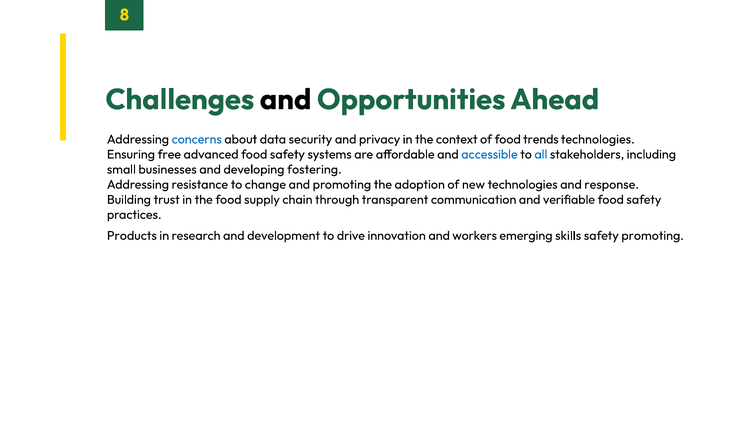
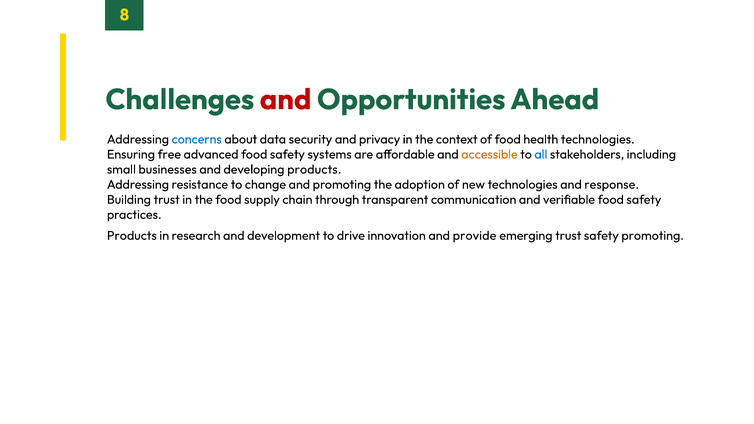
and at (286, 100) colour: black -> red
trends: trends -> health
accessible colour: blue -> orange
developing fostering: fostering -> products
workers: workers -> provide
emerging skills: skills -> trust
